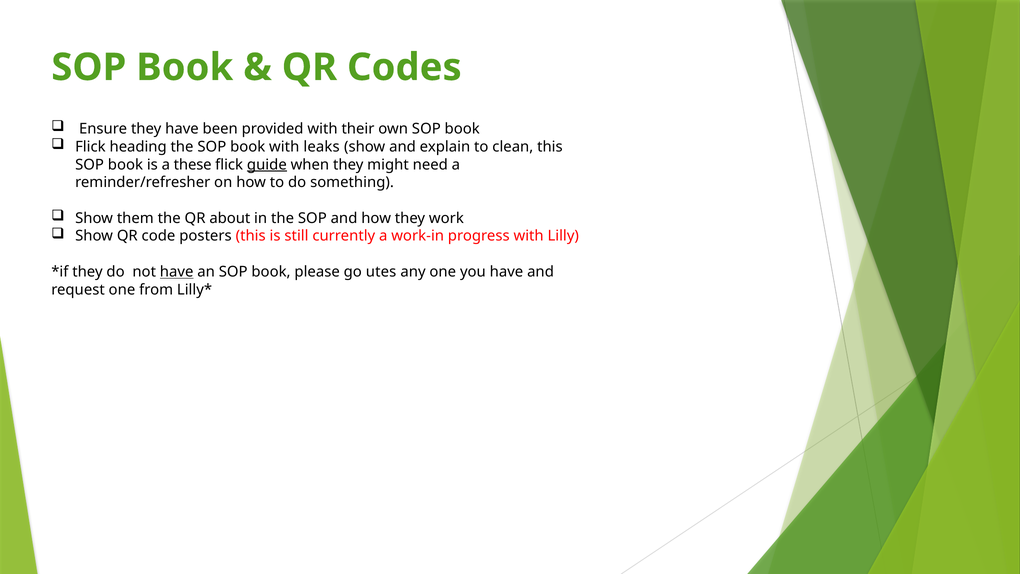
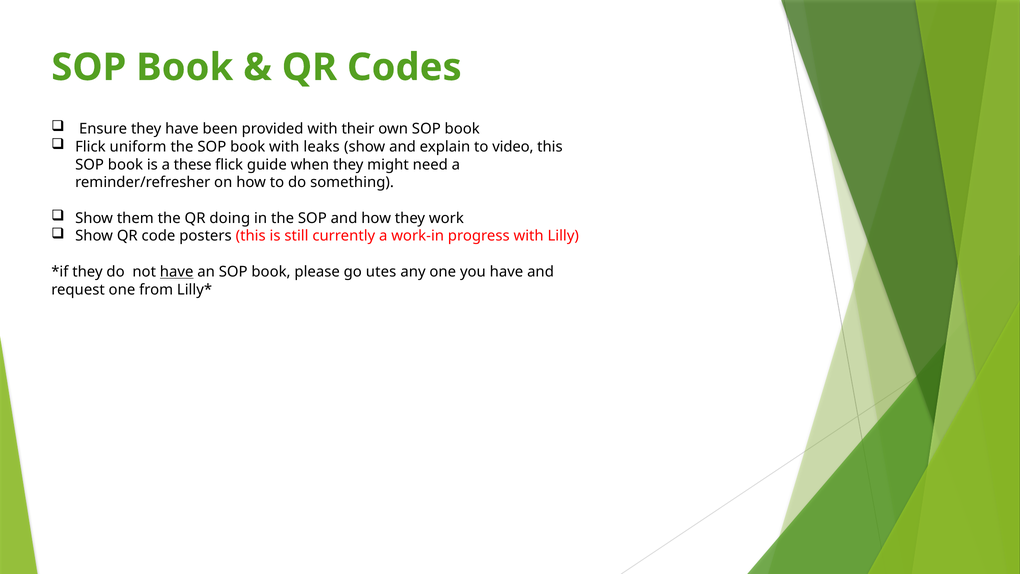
heading: heading -> uniform
clean: clean -> video
guide underline: present -> none
about: about -> doing
